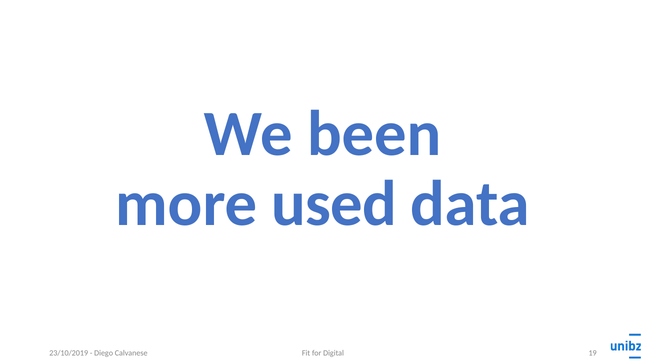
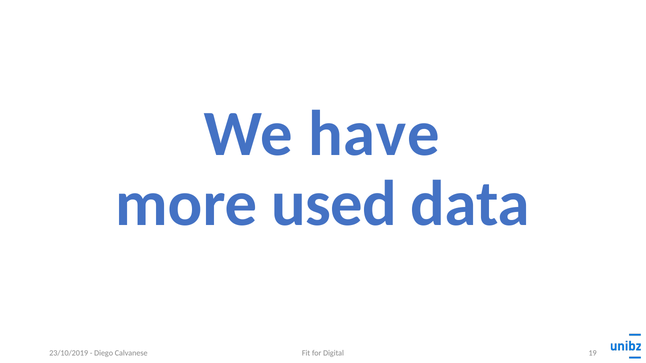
been: been -> have
